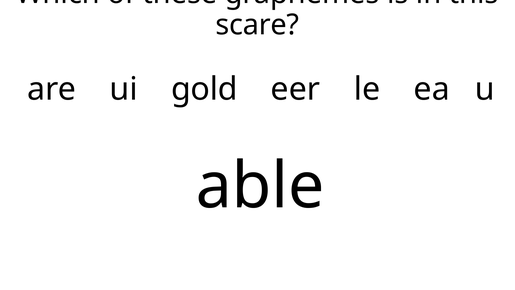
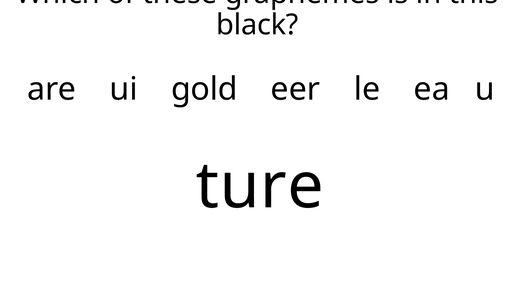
scare: scare -> black
able: able -> ture
